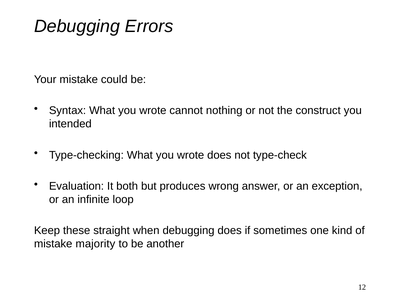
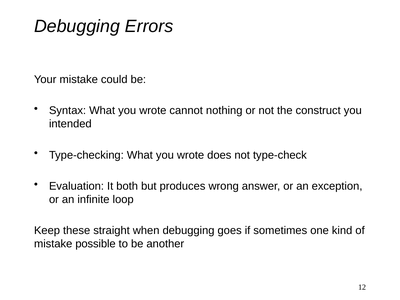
debugging does: does -> goes
majority: majority -> possible
